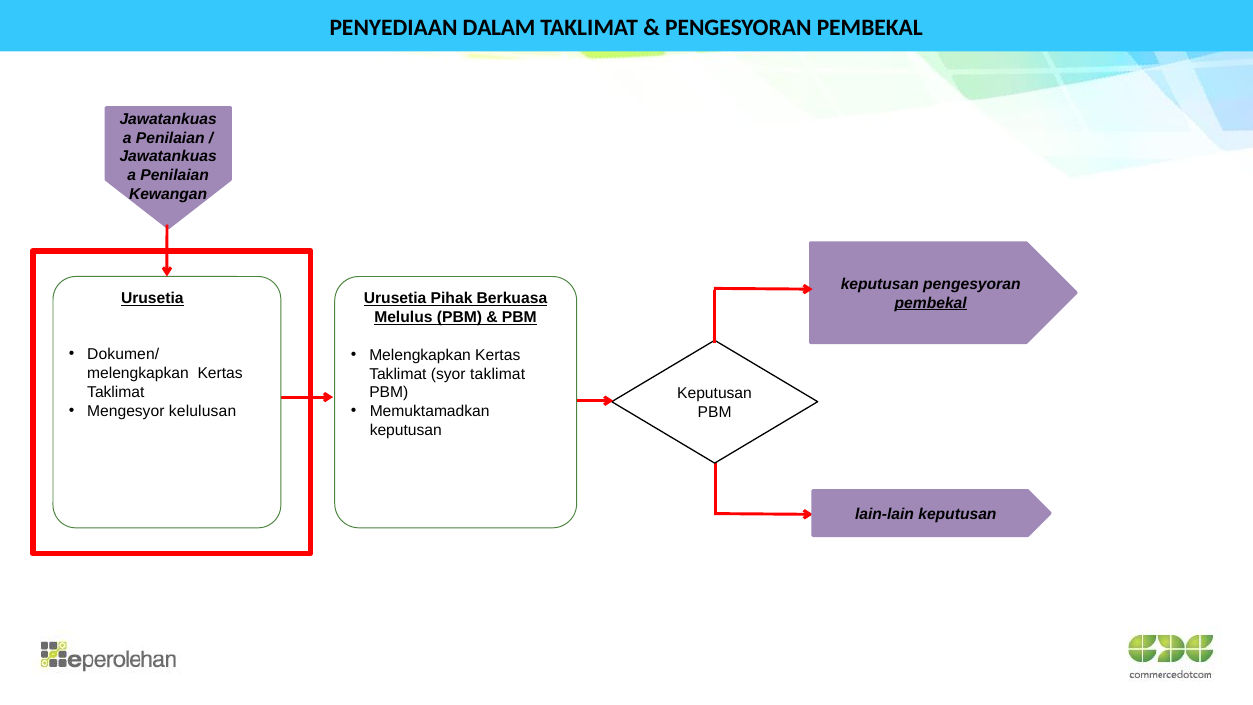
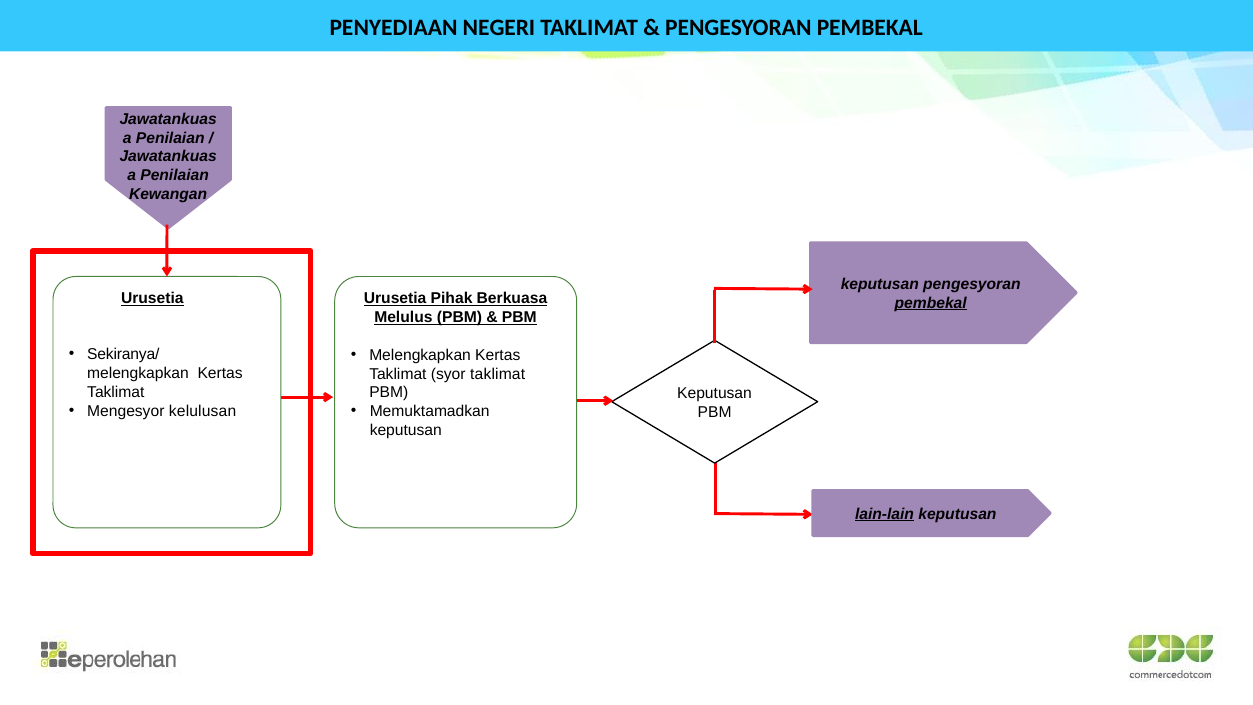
DALAM: DALAM -> NEGERI
Dokumen/: Dokumen/ -> Sekiranya/
lain-lain underline: none -> present
